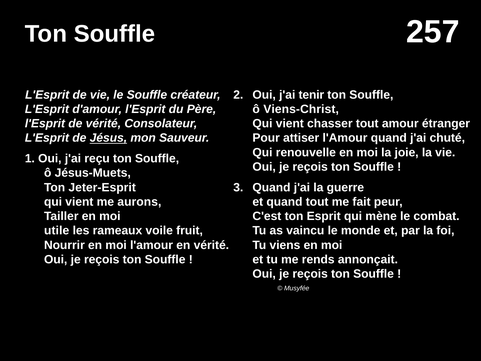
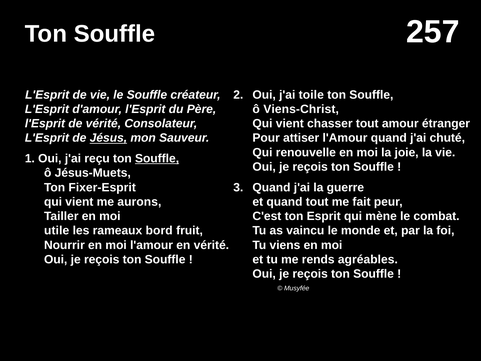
tenir: tenir -> toile
Souffle at (157, 158) underline: none -> present
Jeter-Esprit: Jeter-Esprit -> Fixer-Esprit
voile: voile -> bord
annonçait: annonçait -> agréables
